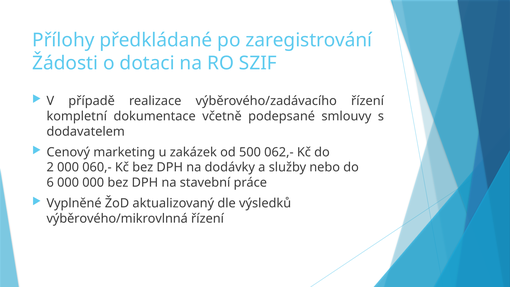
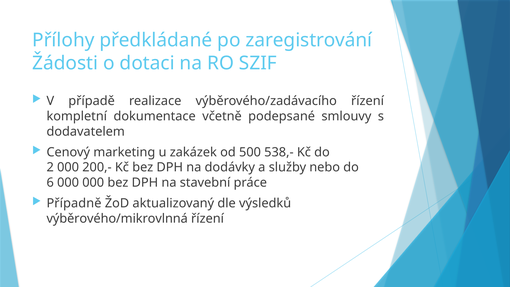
062,-: 062,- -> 538,-
060,-: 060,- -> 200,-
Vyplněné: Vyplněné -> Případně
